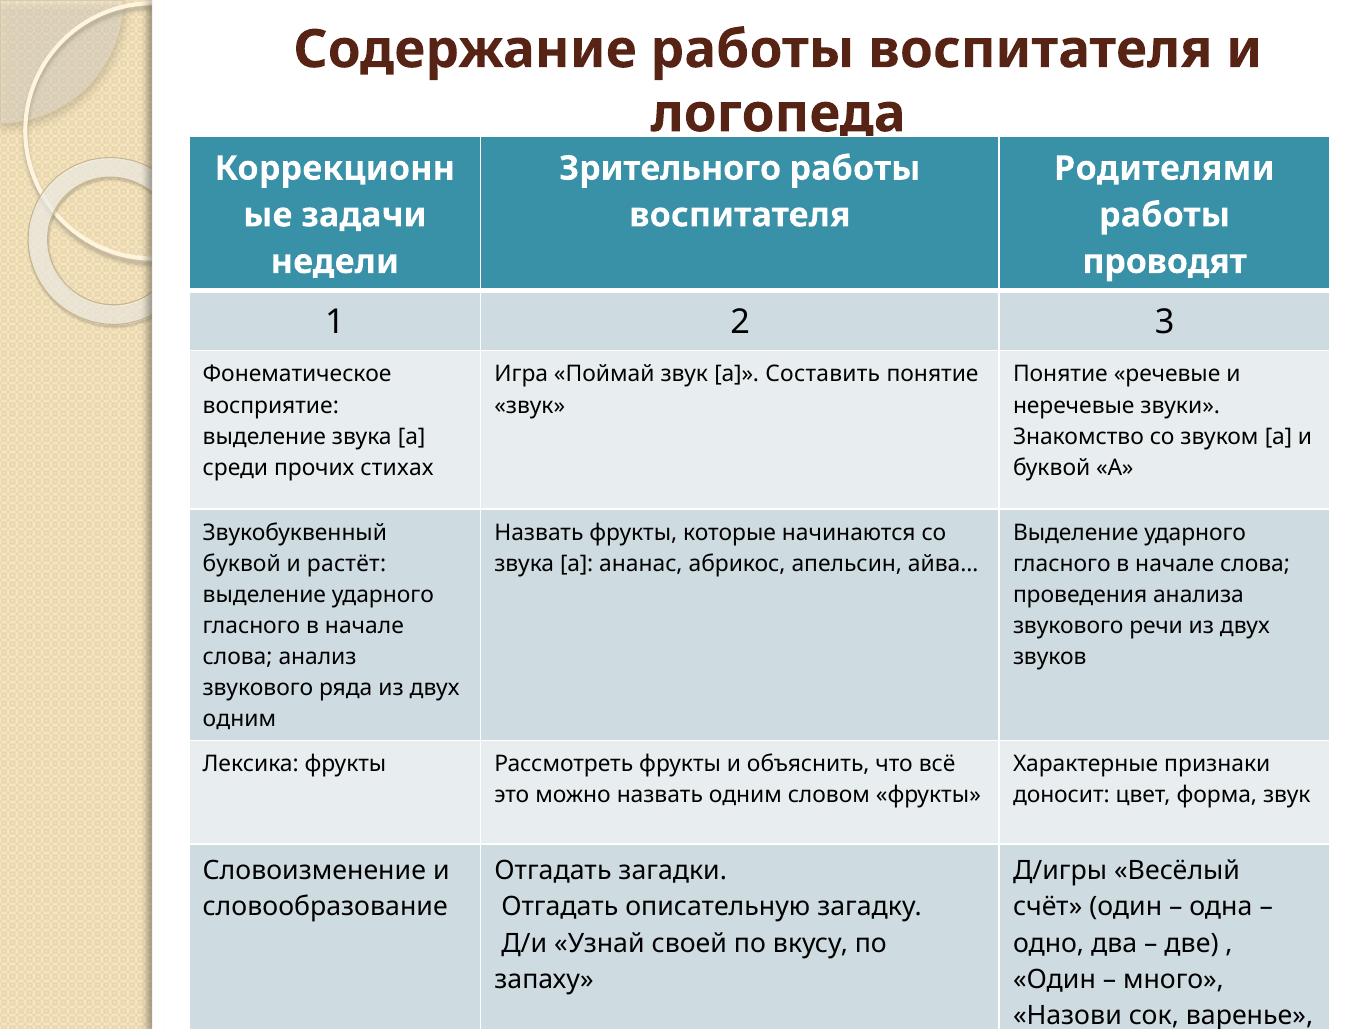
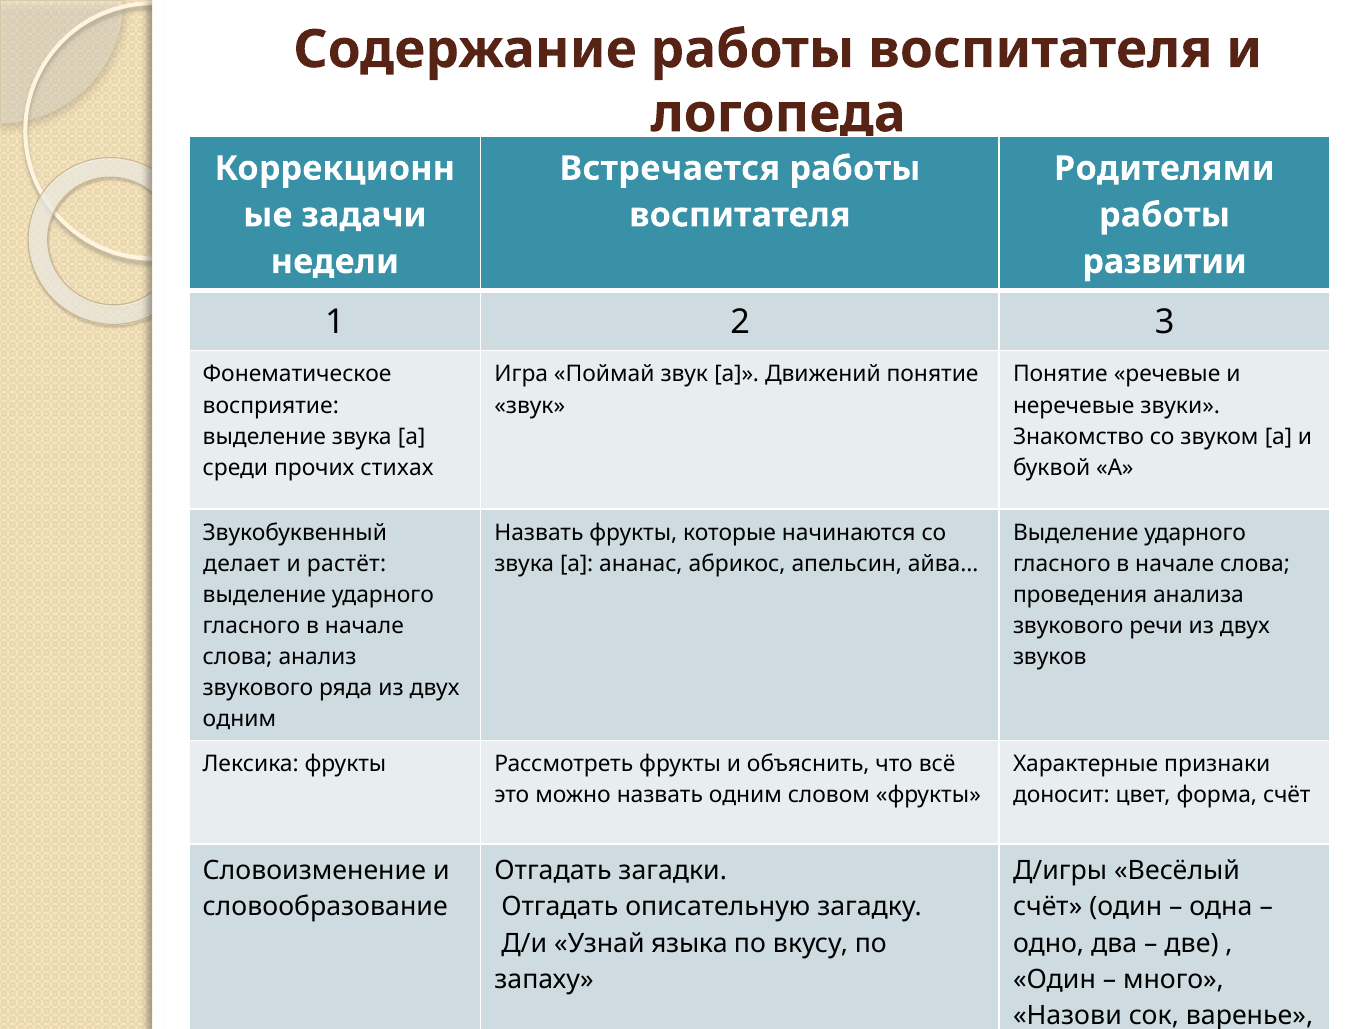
Зрительного: Зрительного -> Встречается
проводят: проводят -> развитии
Составить: Составить -> Движений
буквой at (242, 564): буквой -> делает
форма звук: звук -> счёт
своей: своей -> языка
